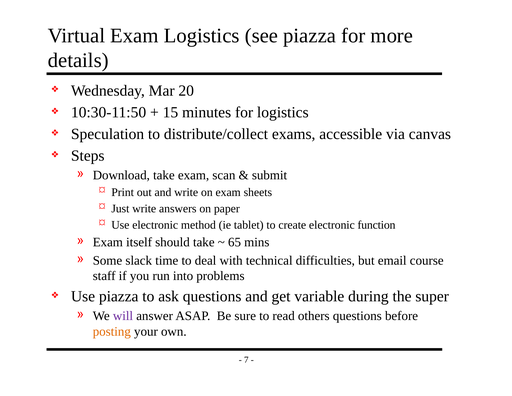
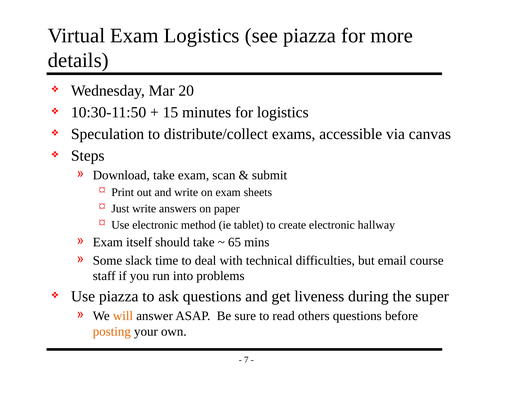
function: function -> hallway
variable: variable -> liveness
will colour: purple -> orange
